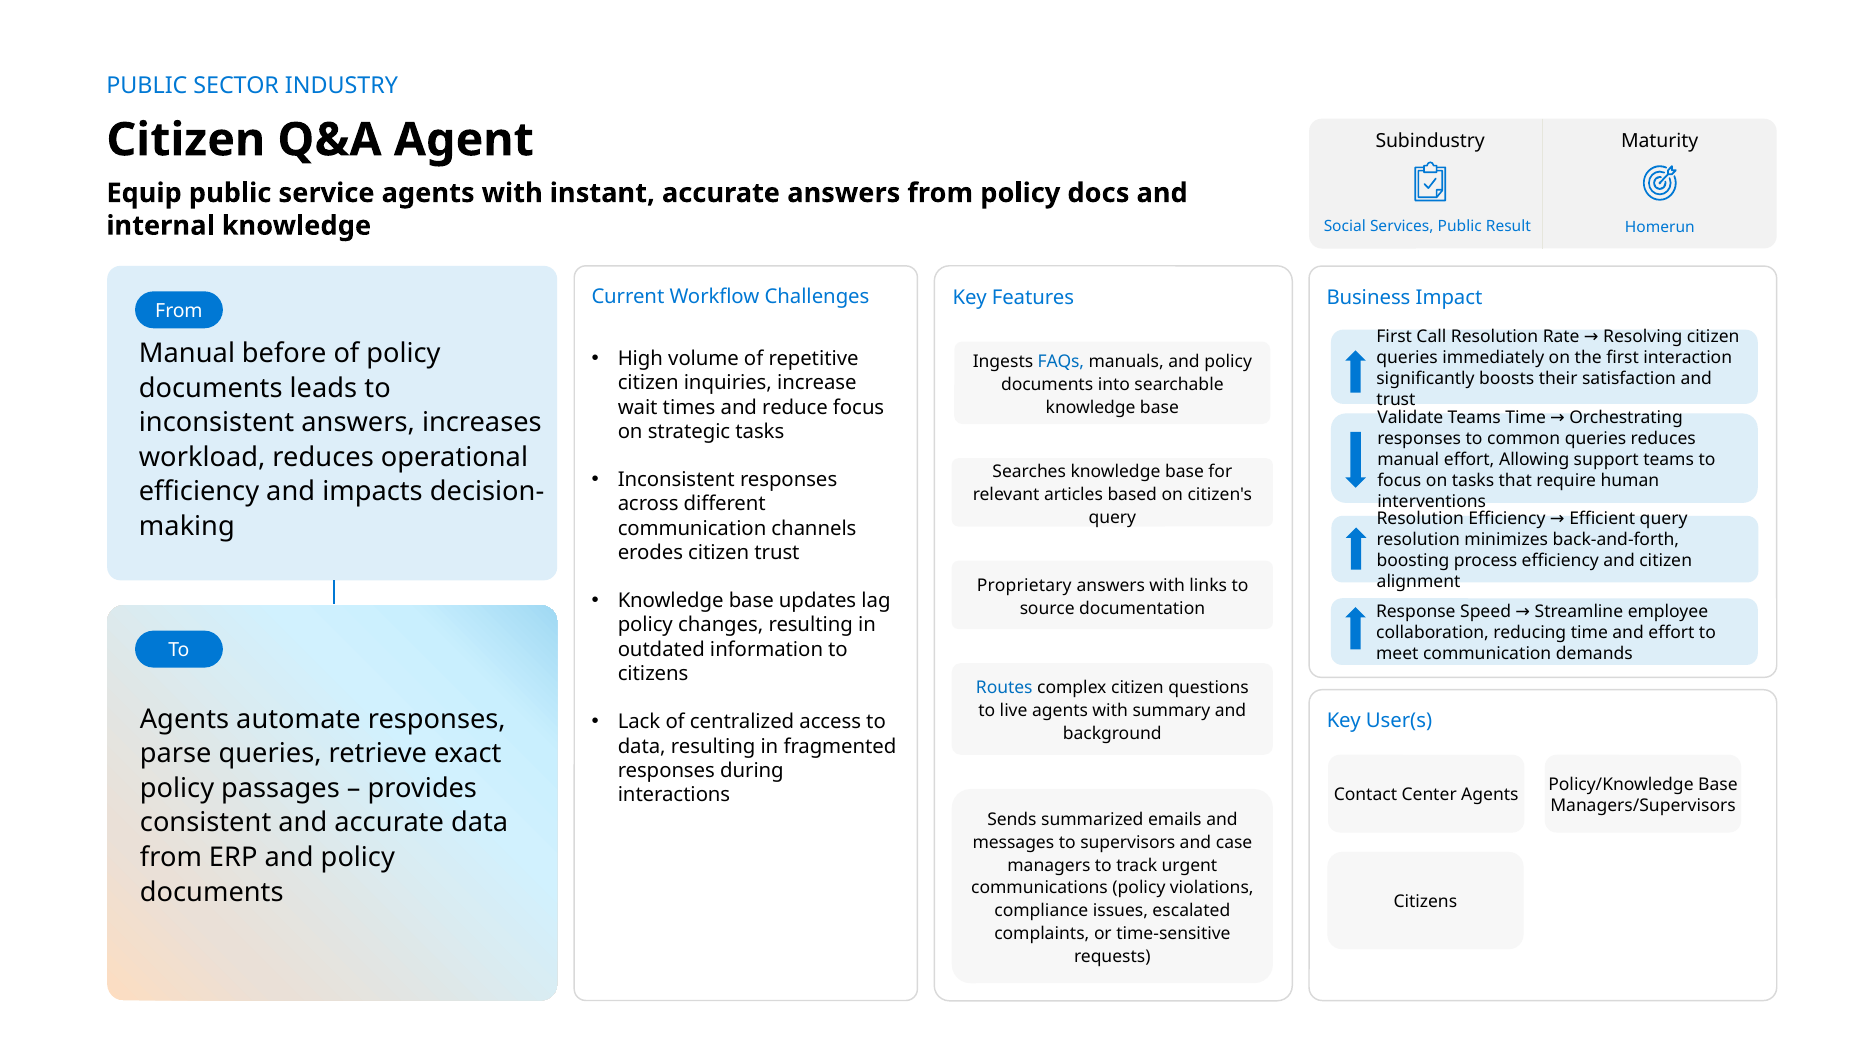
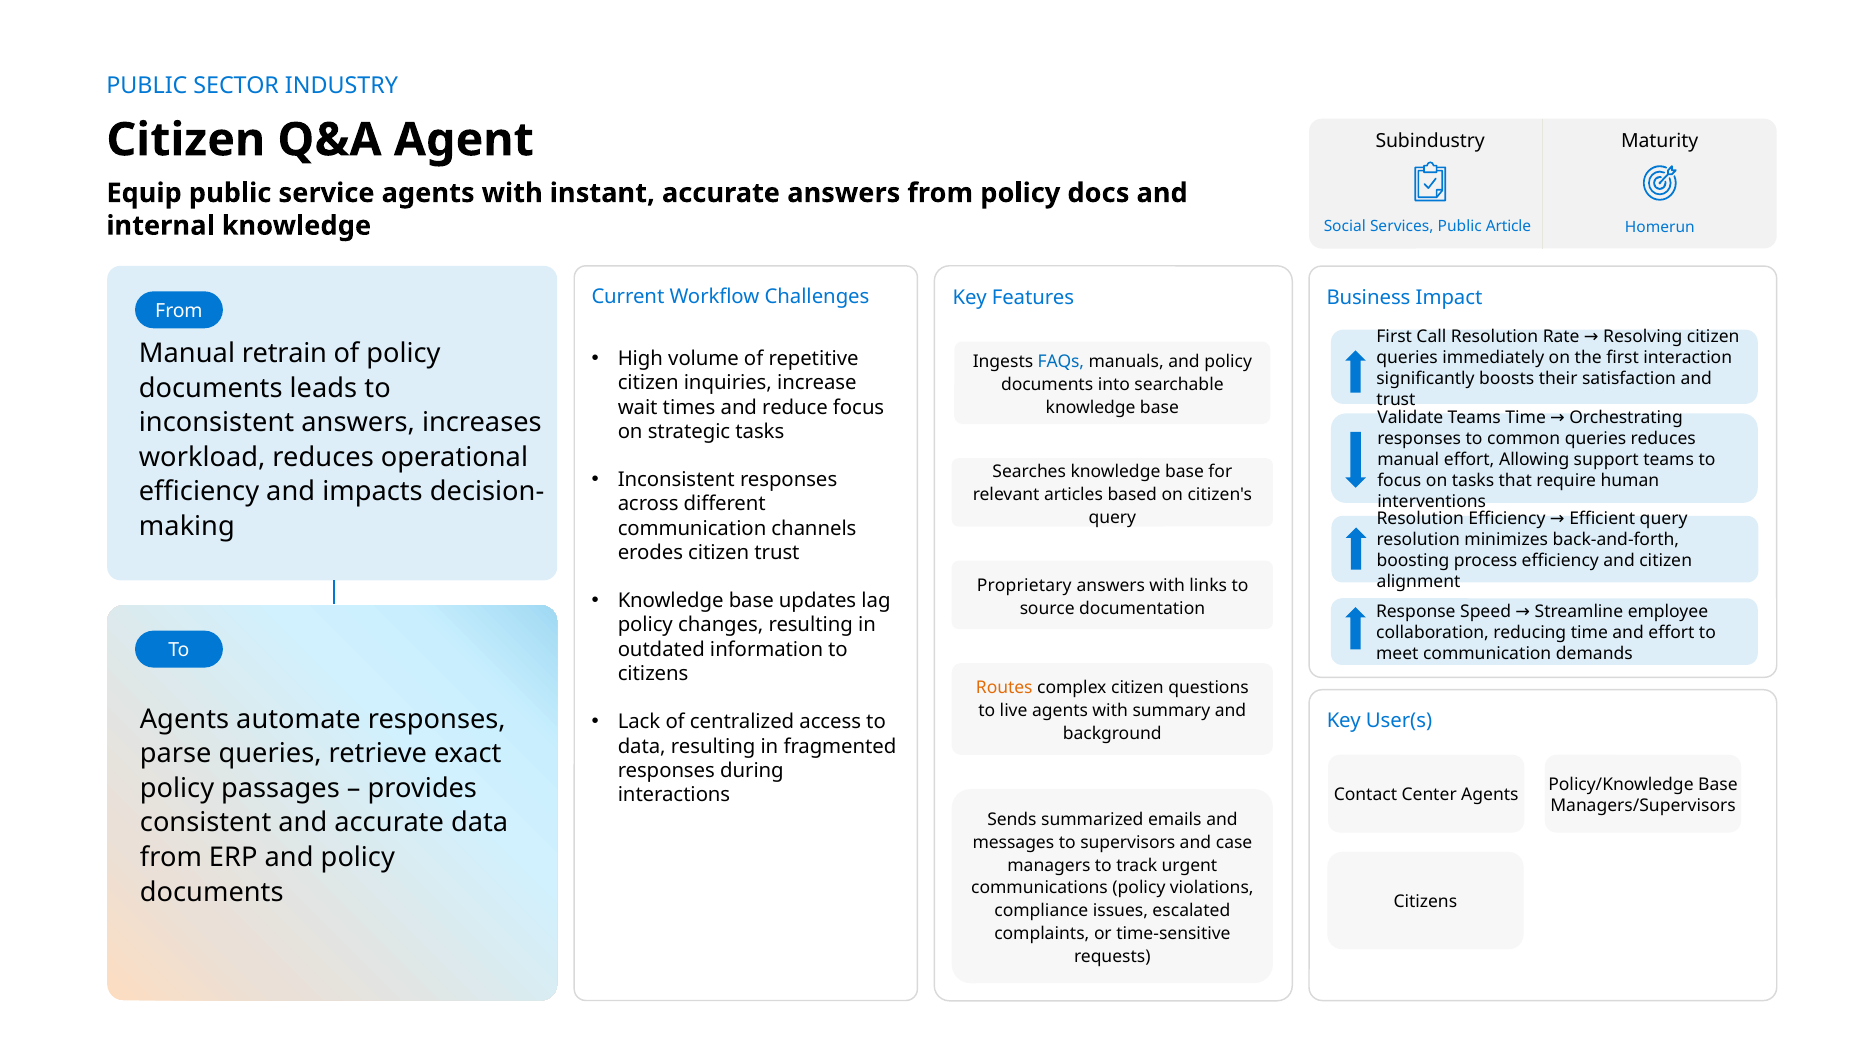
Result: Result -> Article
before: before -> retrain
Routes colour: blue -> orange
